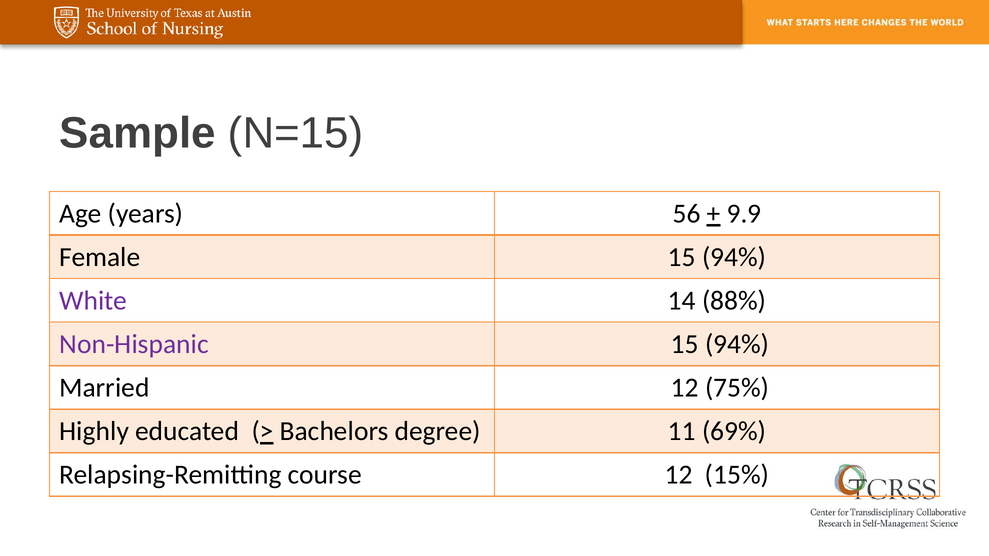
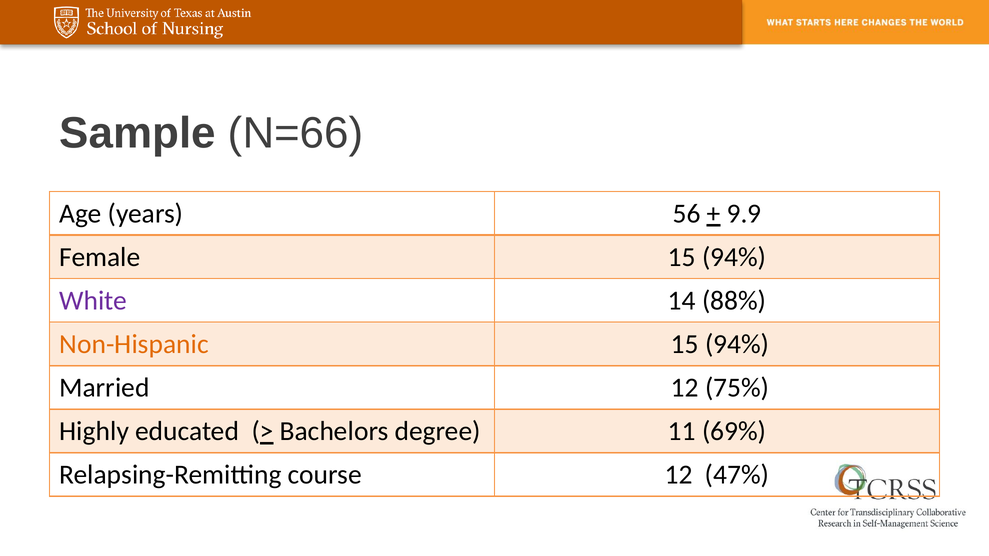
N=15: N=15 -> N=66
Non-Hispanic colour: purple -> orange
15%: 15% -> 47%
